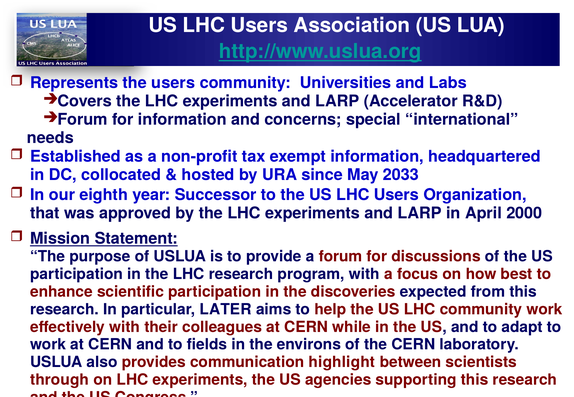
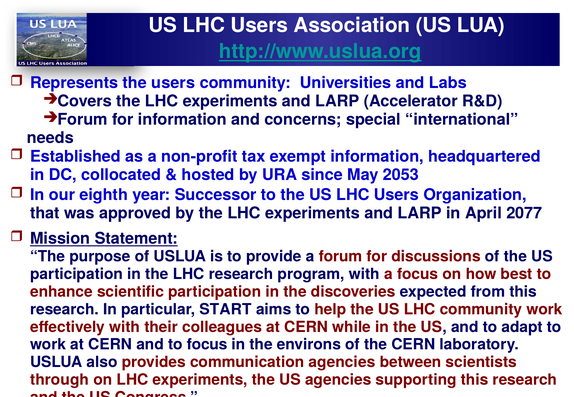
2033: 2033 -> 2053
2000: 2000 -> 2077
LATER: LATER -> START
to fields: fields -> focus
communication highlight: highlight -> agencies
